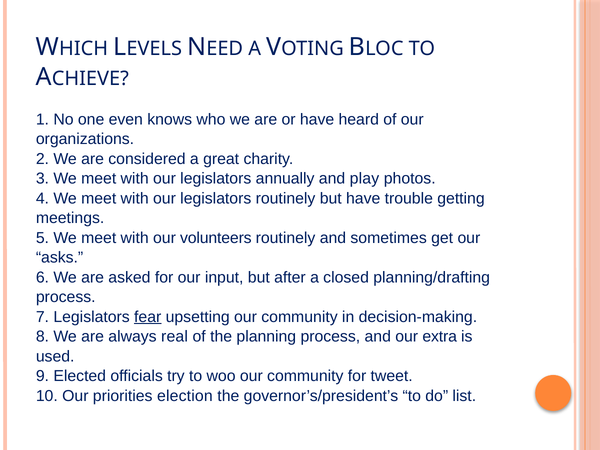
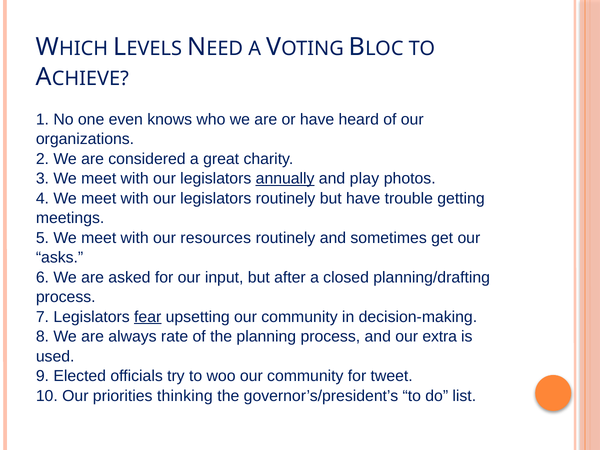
annually underline: none -> present
volunteers: volunteers -> resources
real: real -> rate
election: election -> thinking
